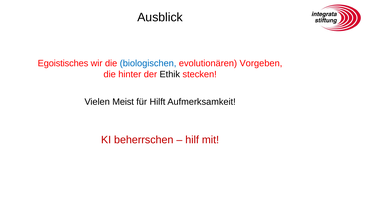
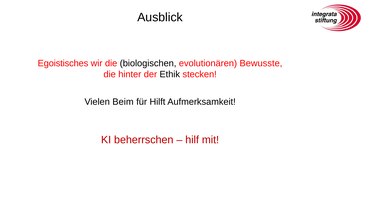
biologischen colour: blue -> black
Vorgeben: Vorgeben -> Bewusste
Meist: Meist -> Beim
